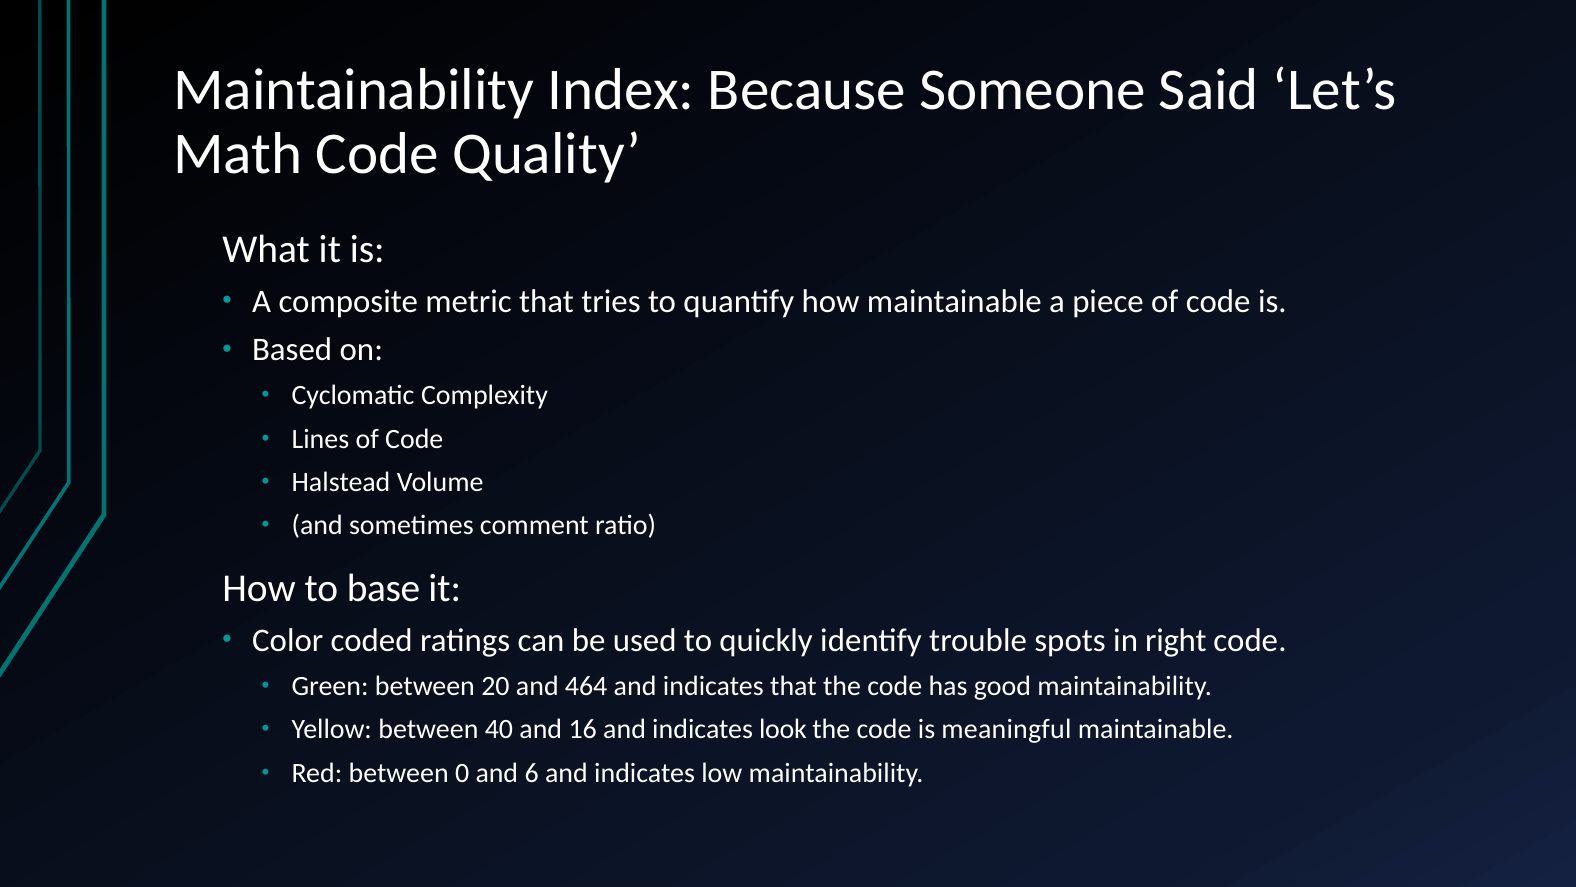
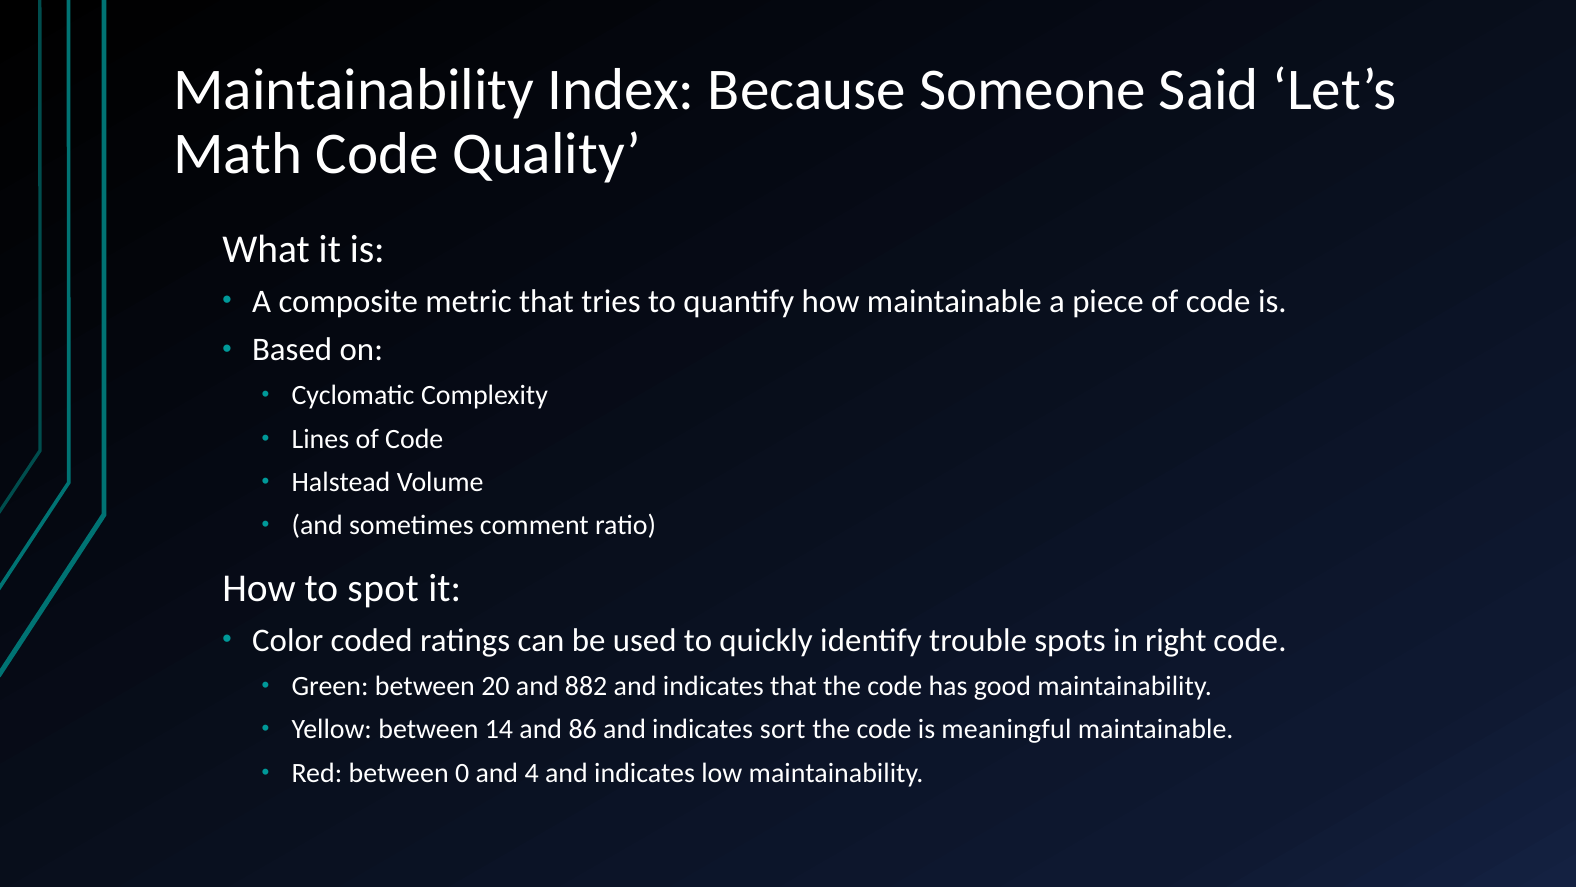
base: base -> spot
464: 464 -> 882
40: 40 -> 14
16: 16 -> 86
look: look -> sort
6: 6 -> 4
